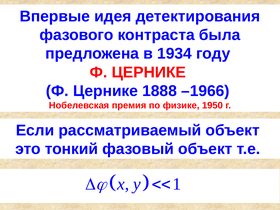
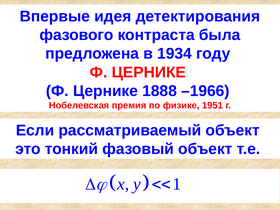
1950: 1950 -> 1951
